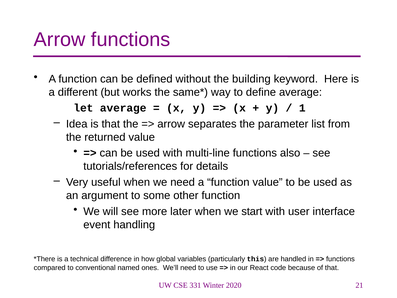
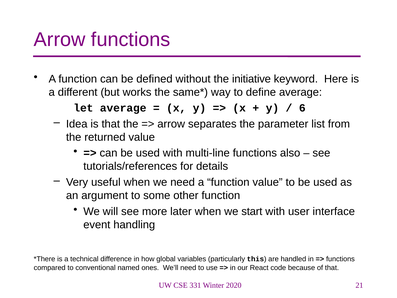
building: building -> initiative
1: 1 -> 6
